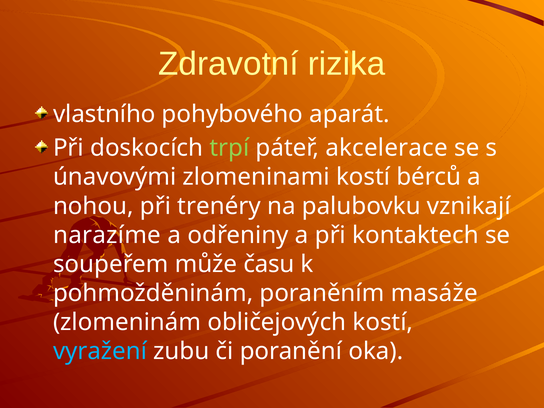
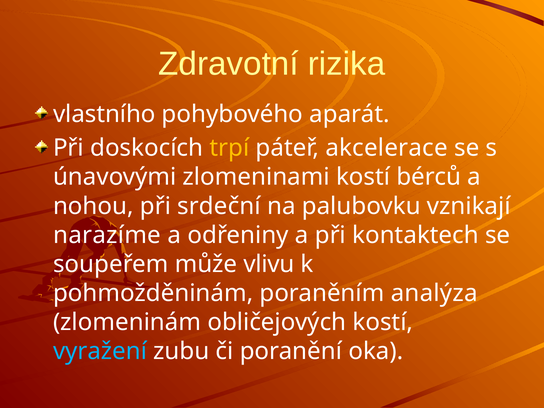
trpí colour: light green -> yellow
trenéry: trenéry -> srdeční
času: času -> vlivu
masáže: masáže -> analýza
